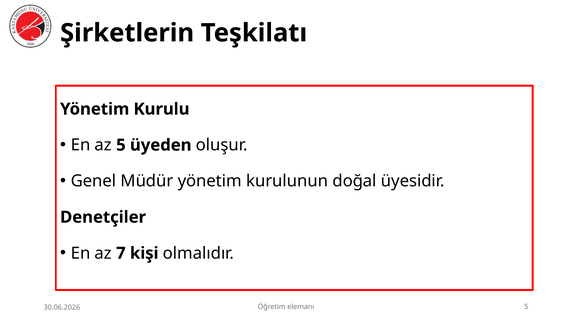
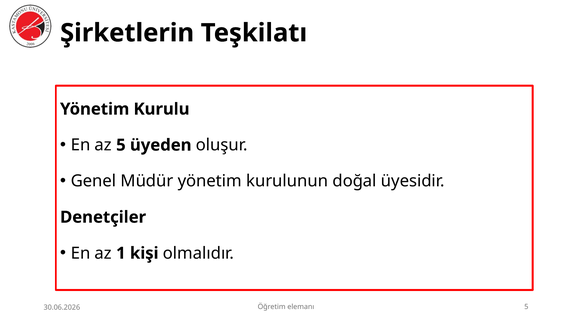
7: 7 -> 1
